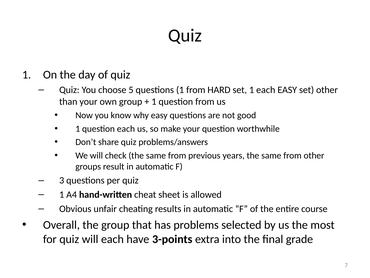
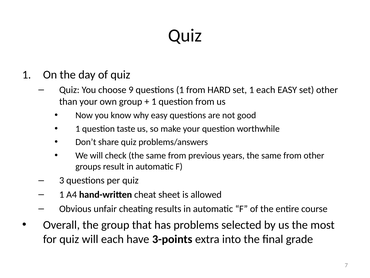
5: 5 -> 9
question each: each -> taste
